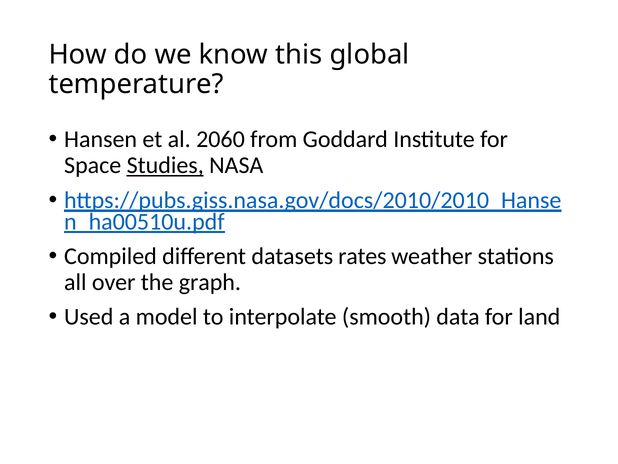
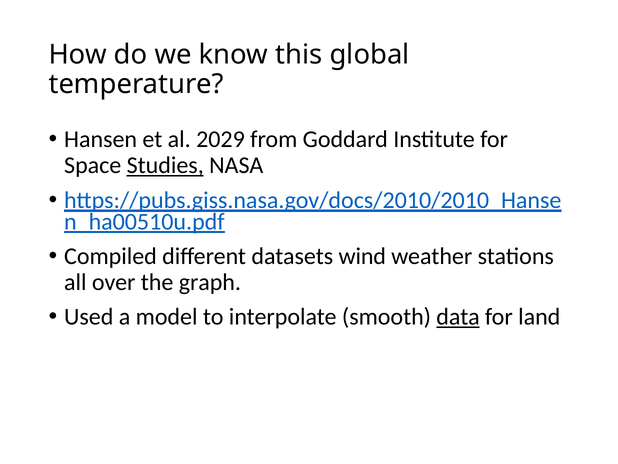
2060: 2060 -> 2029
rates: rates -> wind
data underline: none -> present
